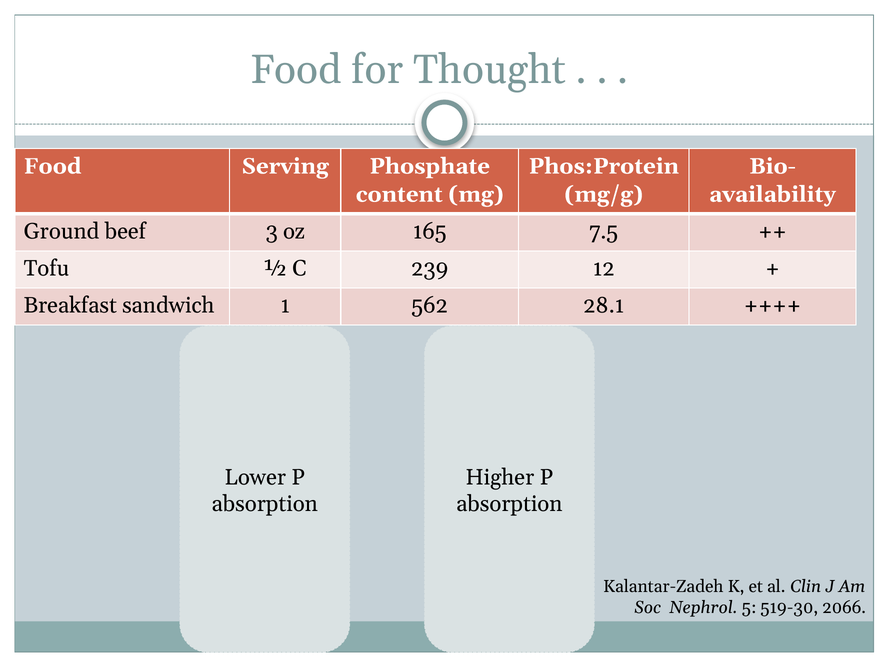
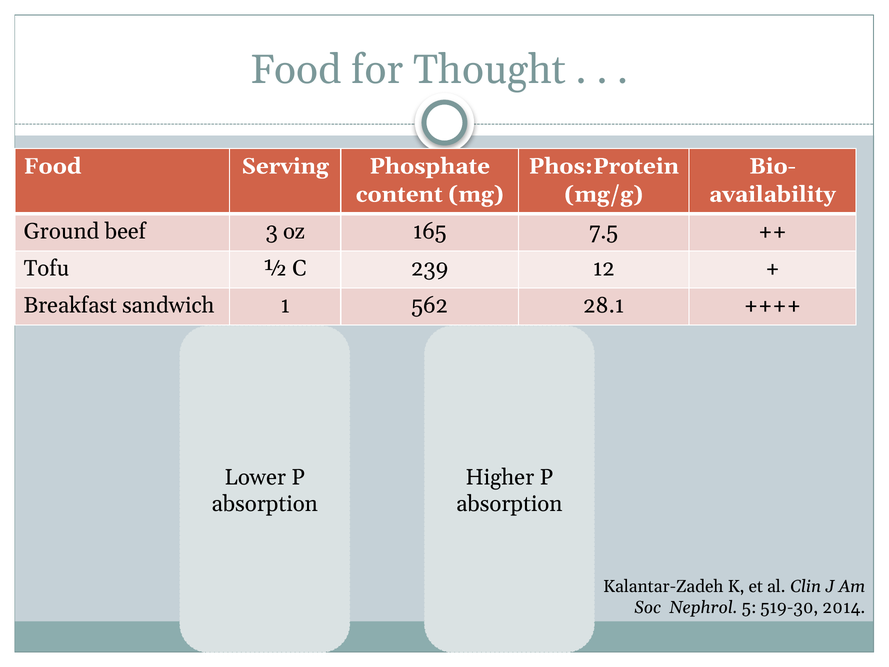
2066: 2066 -> 2014
